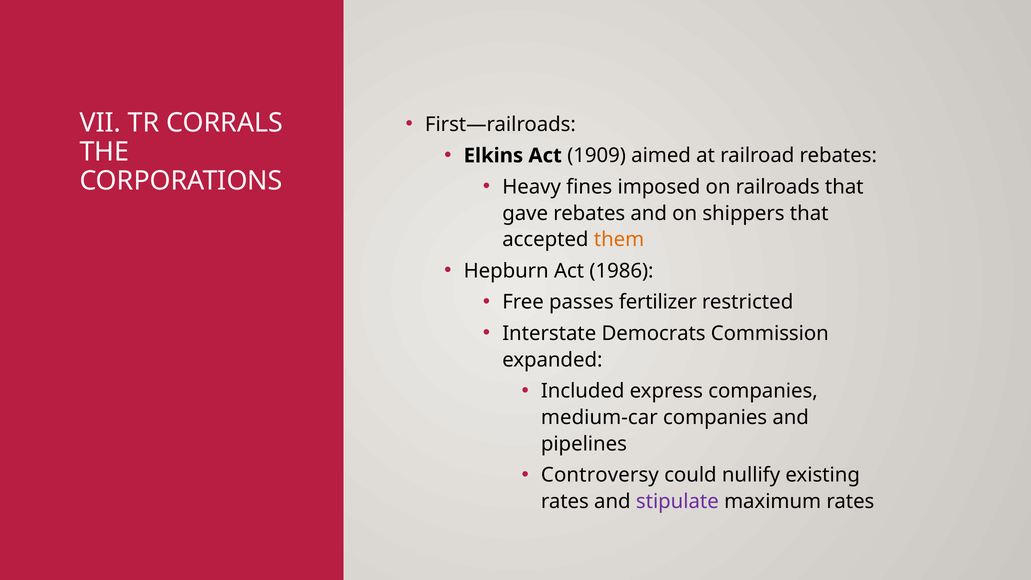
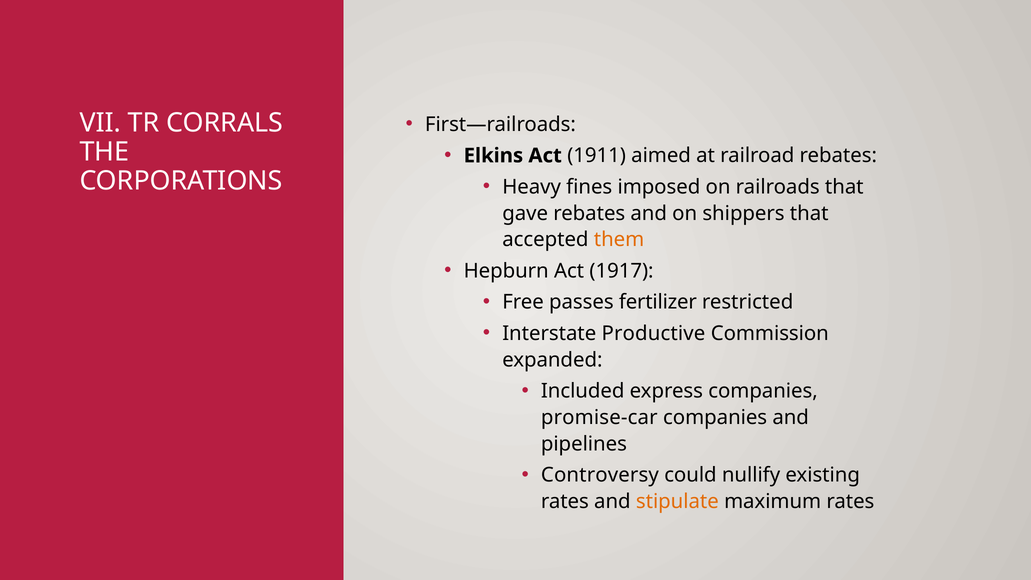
1909: 1909 -> 1911
1986: 1986 -> 1917
Democrats: Democrats -> Productive
medium-car: medium-car -> promise-car
stipulate colour: purple -> orange
